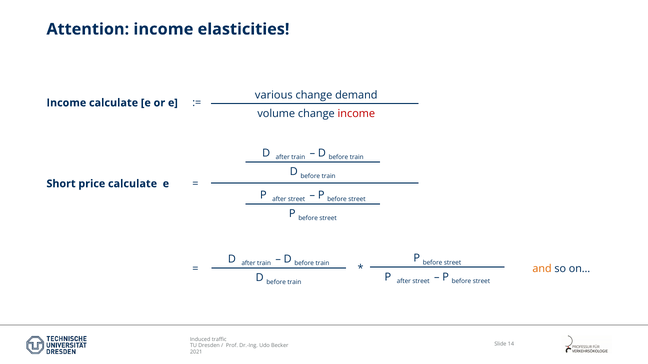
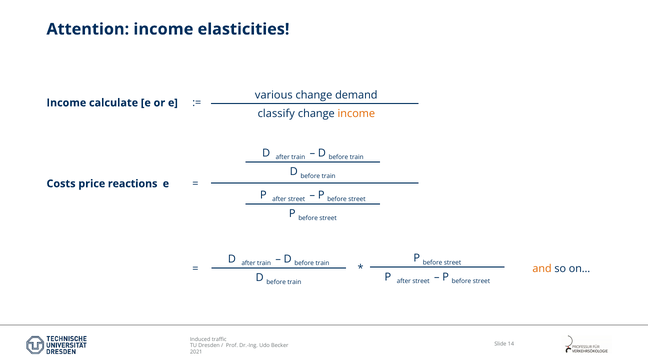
volume: volume -> classify
income at (356, 114) colour: red -> orange
Short: Short -> Costs
price calculate: calculate -> reactions
